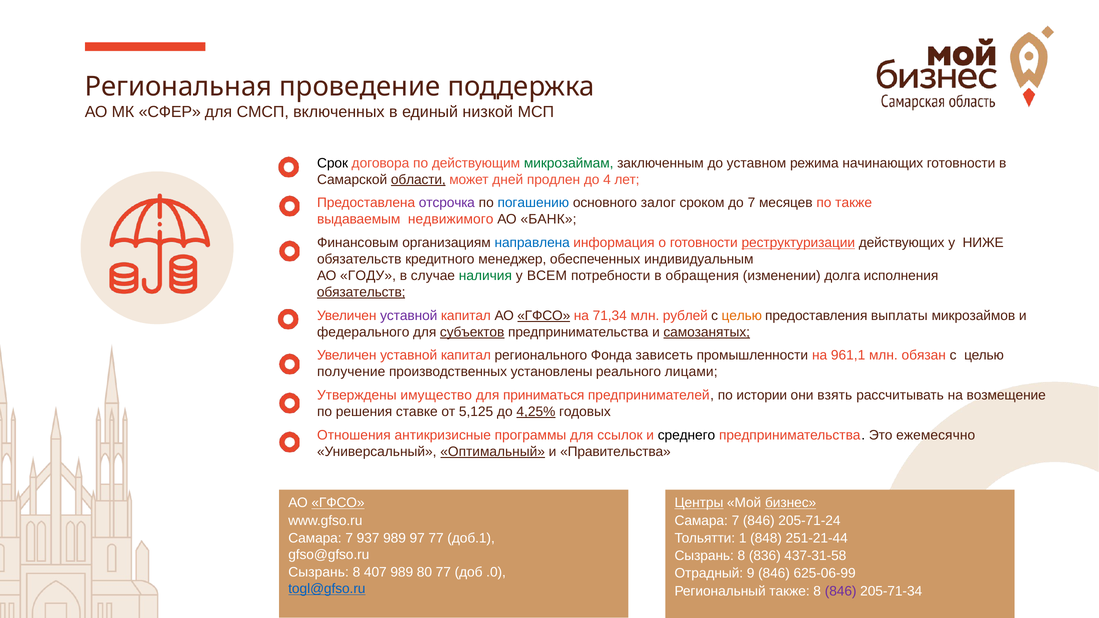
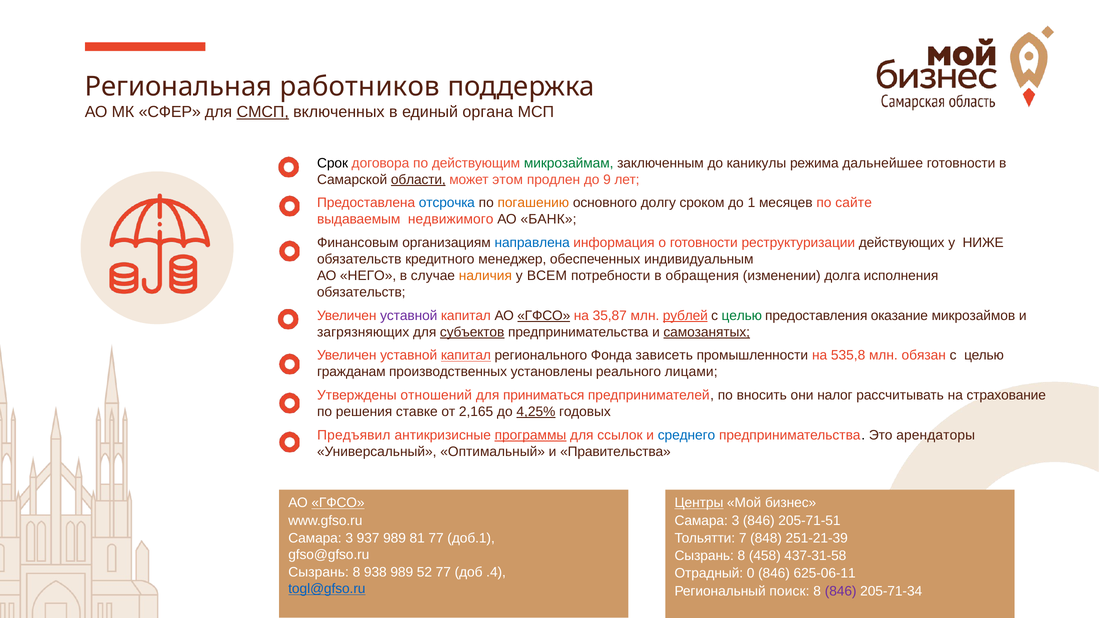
проведение: проведение -> работников
СМСП underline: none -> present
низкой: низкой -> органа
уставном: уставном -> каникулы
начинающих: начинающих -> дальнейшее
дней: дней -> этом
4: 4 -> 9
отсрочка colour: purple -> blue
погашению colour: blue -> orange
залог: залог -> долгу
до 7: 7 -> 1
по также: также -> сайте
реструктуризации underline: present -> none
ГОДУ: ГОДУ -> НЕГО
наличия colour: green -> orange
обязательств at (361, 292) underline: present -> none
71,34: 71,34 -> 35,87
рублей underline: none -> present
целью at (742, 316) colour: orange -> green
выплаты: выплаты -> оказание
федерального: федерального -> загрязняющих
капитал at (466, 356) underline: none -> present
961,1: 961,1 -> 535,8
получение: получение -> гражданам
имущество: имущество -> отношений
истории: истории -> вносить
взять: взять -> налог
возмещение: возмещение -> страхование
5,125: 5,125 -> 2,165
Отношения: Отношения -> Предъявил
программы underline: none -> present
среднего colour: black -> blue
ежемесячно: ежемесячно -> арендаторы
Оптимальный underline: present -> none
бизнес underline: present -> none
7 at (735, 521): 7 -> 3
205-71-24: 205-71-24 -> 205-71-51
7 at (349, 538): 7 -> 3
97: 97 -> 81
1: 1 -> 7
251-21-44: 251-21-44 -> 251-21-39
836: 836 -> 458
407: 407 -> 938
80: 80 -> 52
.0: .0 -> .4
9: 9 -> 0
625-06-99: 625-06-99 -> 625-06-11
Региональный также: также -> поиск
